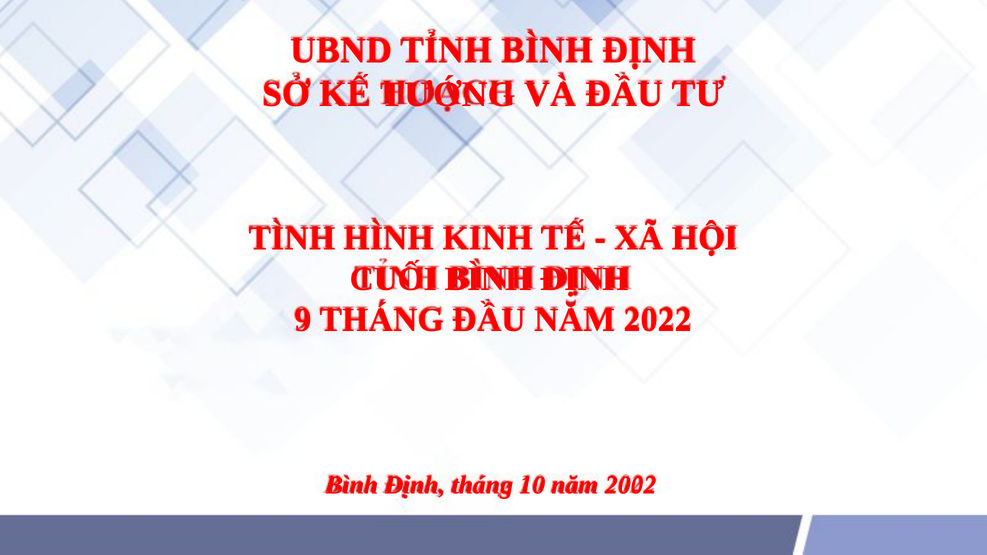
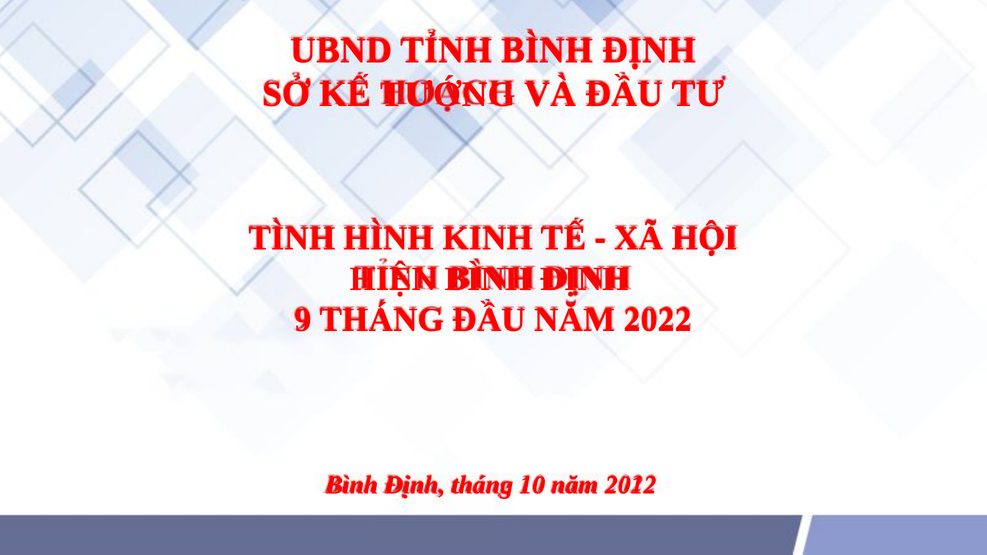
CUỐI: CUỐI -> HIỆN
2002: 2002 -> 2012
